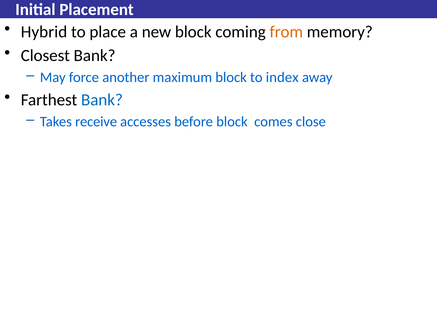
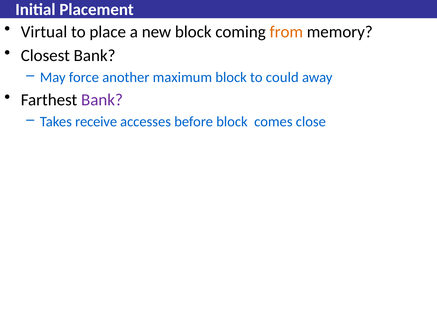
Hybrid: Hybrid -> Virtual
index: index -> could
Bank at (102, 100) colour: blue -> purple
